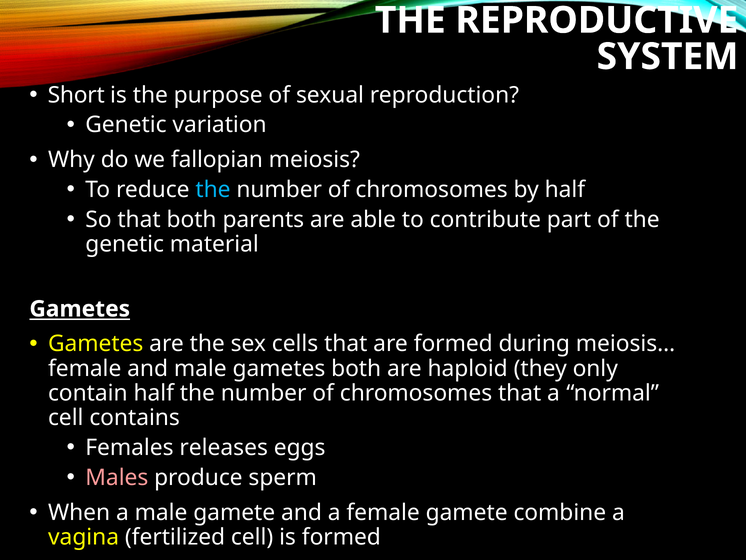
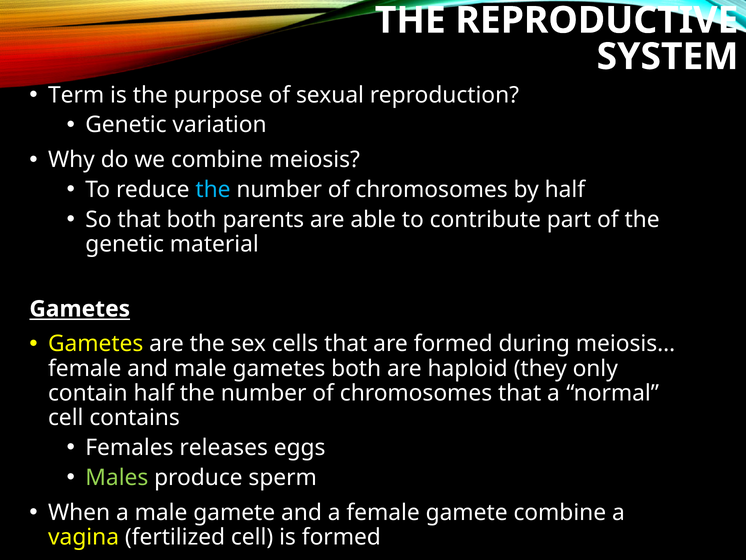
Short: Short -> Term
we fallopian: fallopian -> combine
Males colour: pink -> light green
